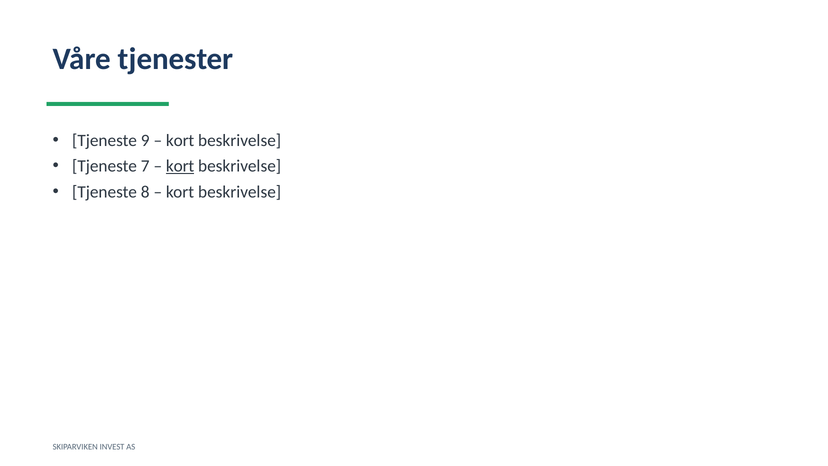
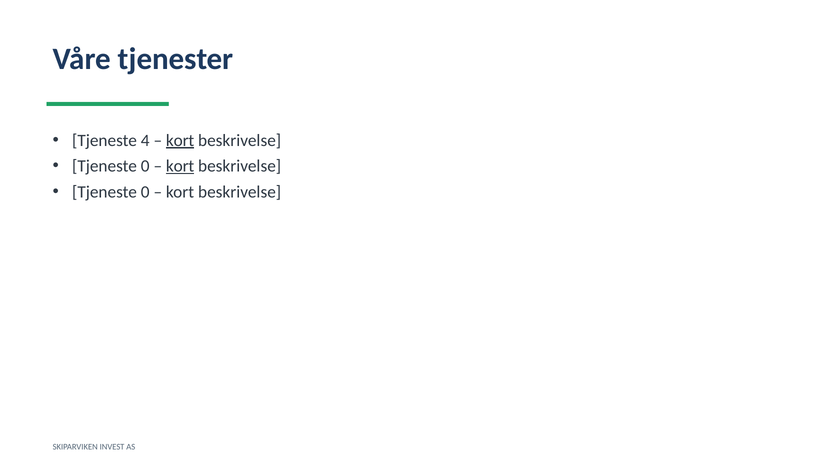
9: 9 -> 4
kort at (180, 140) underline: none -> present
7 at (145, 166): 7 -> 0
8 at (145, 192): 8 -> 0
